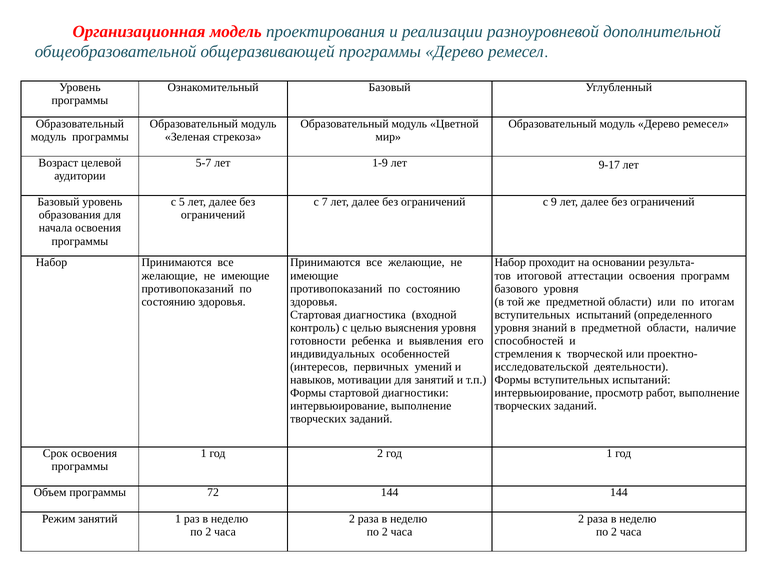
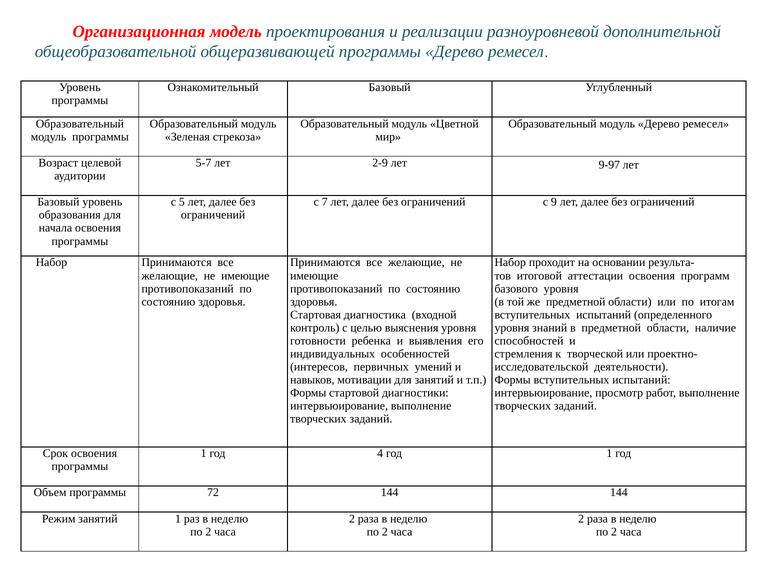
1-9: 1-9 -> 2-9
9-17: 9-17 -> 9-97
год 2: 2 -> 4
